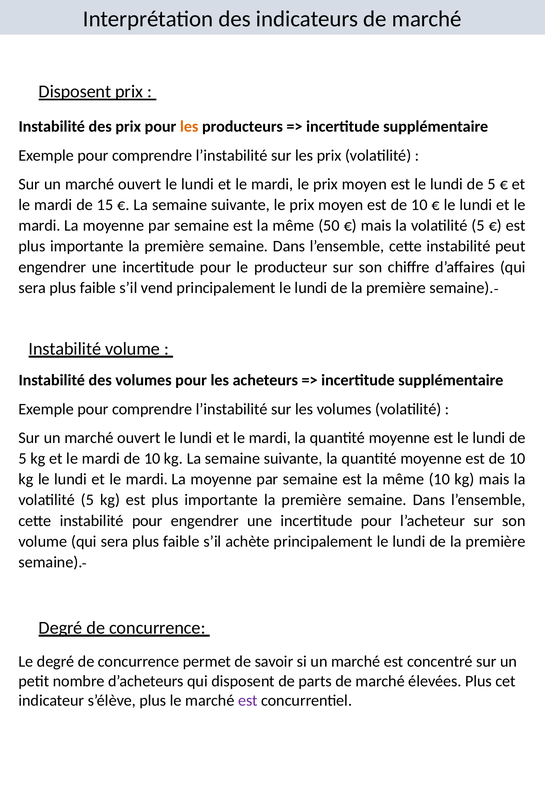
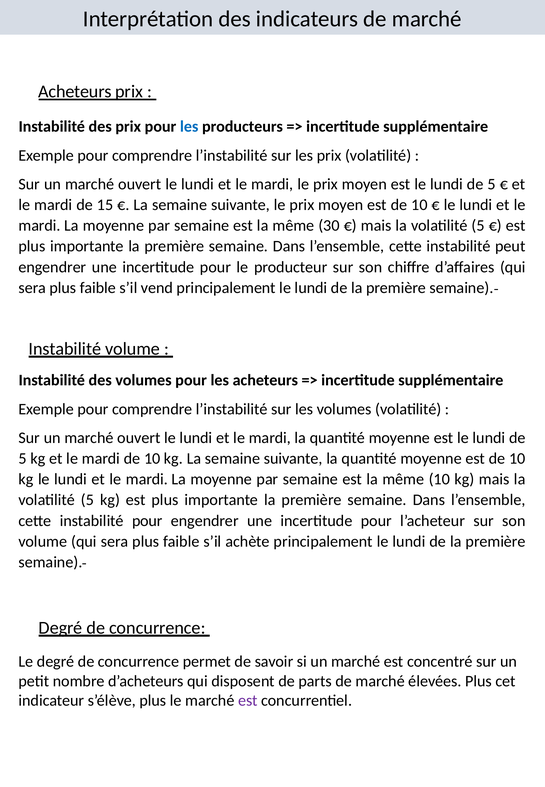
Disposent at (75, 92): Disposent -> Acheteurs
les at (189, 127) colour: orange -> blue
50: 50 -> 30
